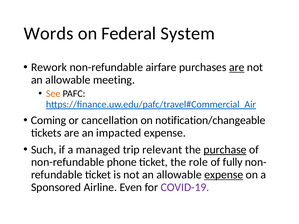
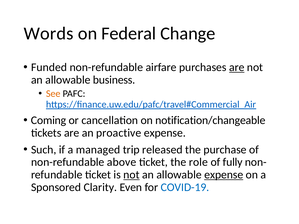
System: System -> Change
Rework: Rework -> Funded
meeting: meeting -> business
impacted: impacted -> proactive
relevant: relevant -> released
purchase underline: present -> none
phone: phone -> above
not at (131, 175) underline: none -> present
Airline: Airline -> Clarity
COVID-19 colour: purple -> blue
